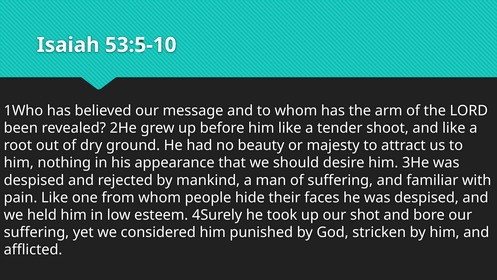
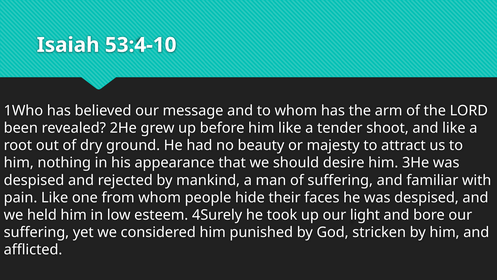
53:5-10: 53:5-10 -> 53:4-10
shot: shot -> light
